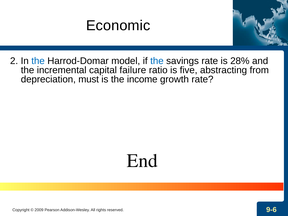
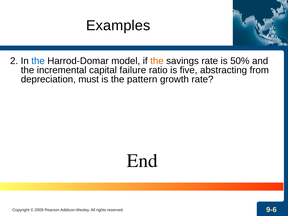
Economic: Economic -> Examples
the at (157, 61) colour: blue -> orange
28%: 28% -> 50%
income: income -> pattern
